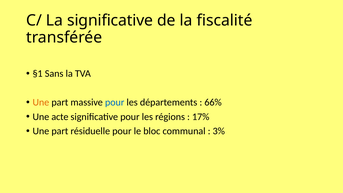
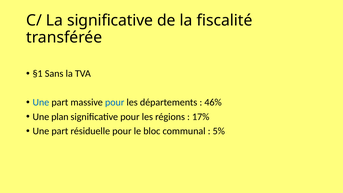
Une at (41, 102) colour: orange -> blue
66%: 66% -> 46%
acte: acte -> plan
3%: 3% -> 5%
